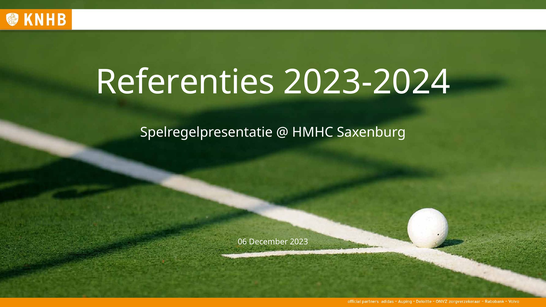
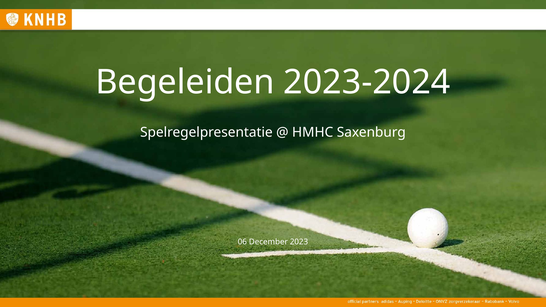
Referenties: Referenties -> Begeleiden
